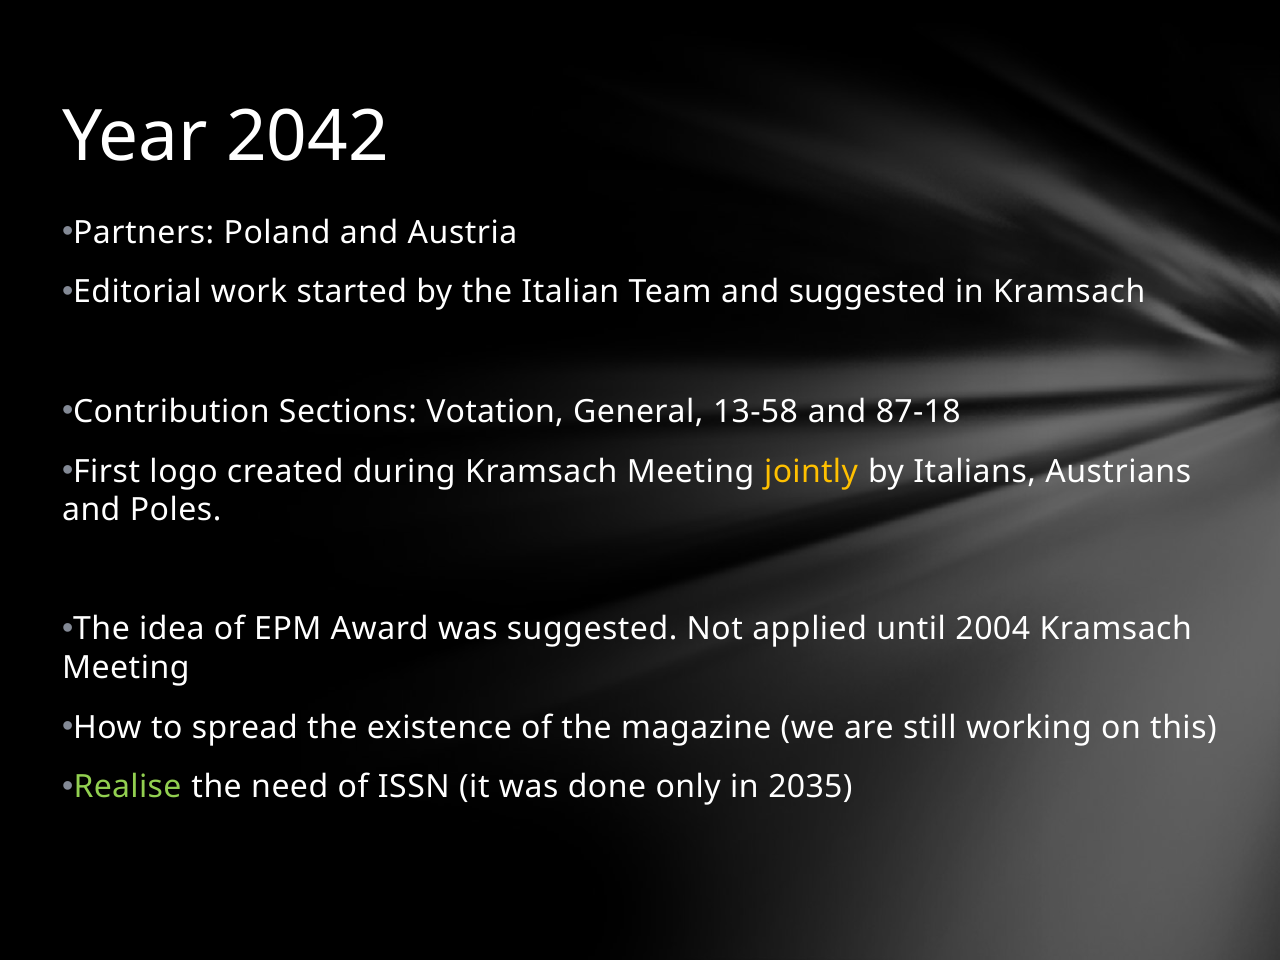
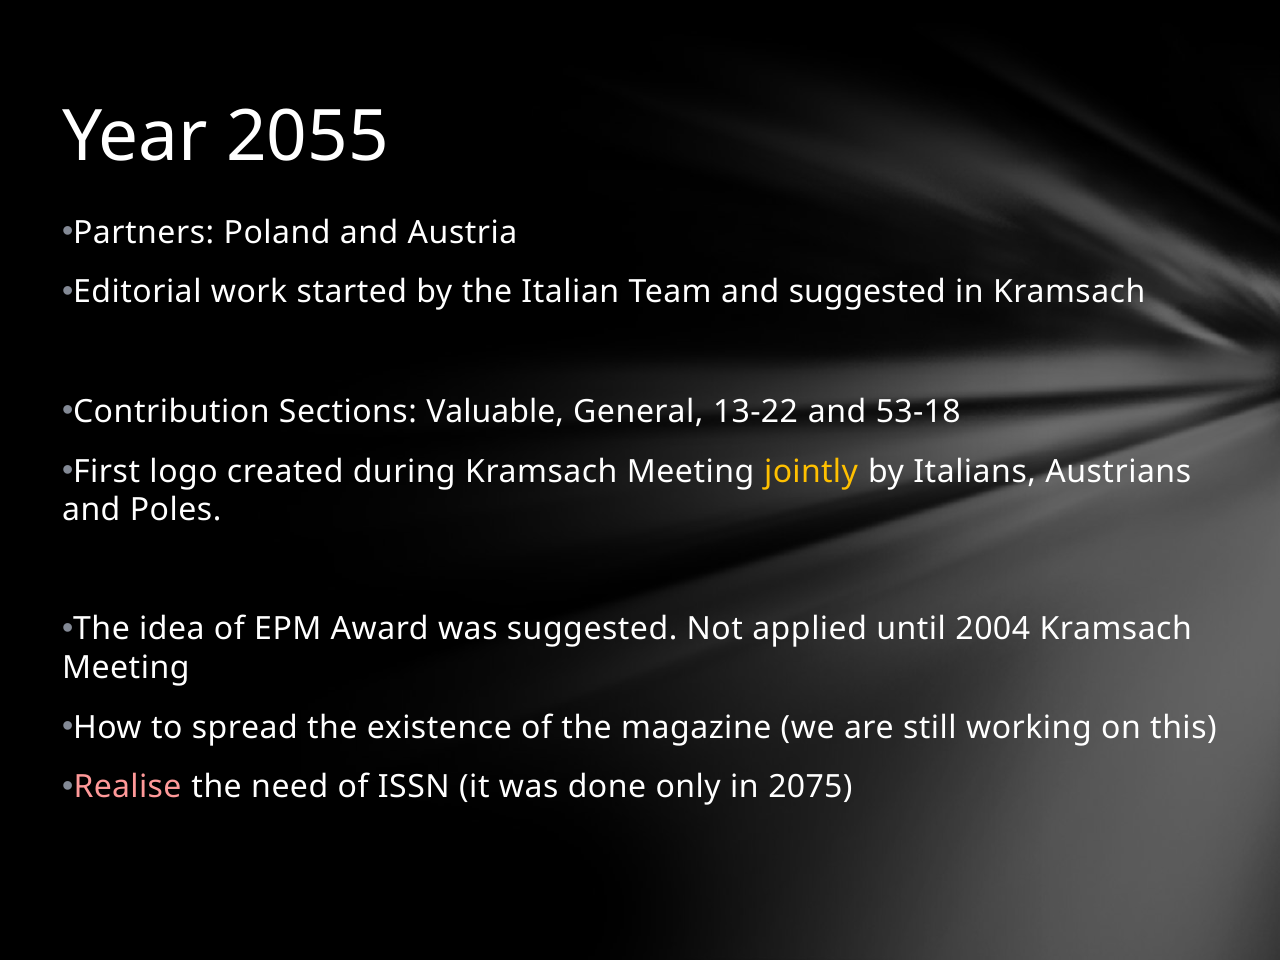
2042: 2042 -> 2055
Votation: Votation -> Valuable
13-58: 13-58 -> 13-22
87-18: 87-18 -> 53-18
Realise colour: light green -> pink
2035: 2035 -> 2075
